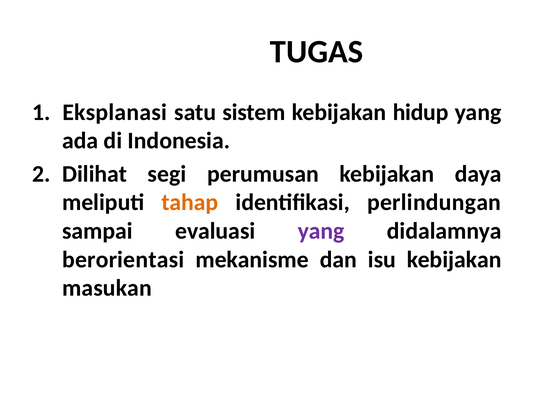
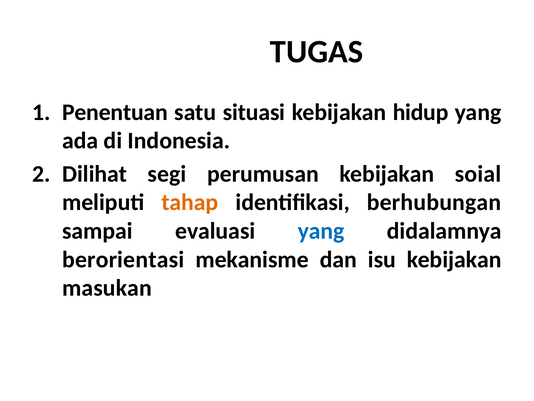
Eksplanasi: Eksplanasi -> Penentuan
sistem: sistem -> situasi
daya: daya -> soial
perlindungan: perlindungan -> berhubungan
yang at (321, 231) colour: purple -> blue
